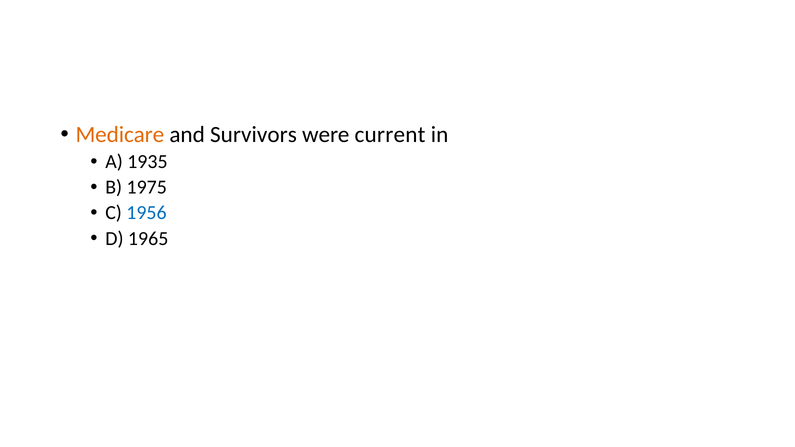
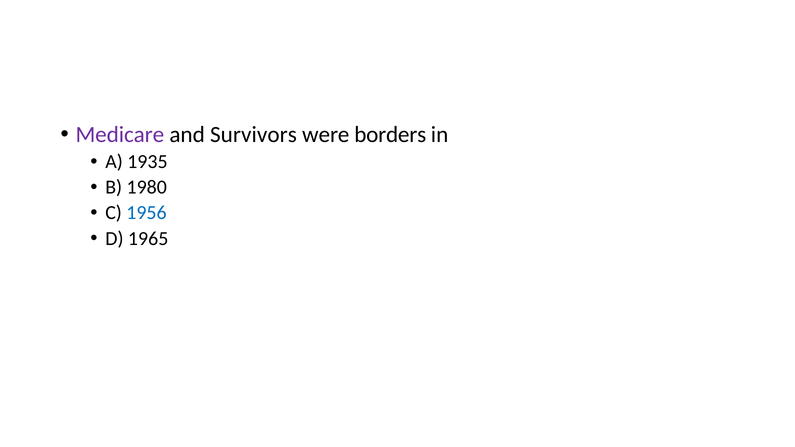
Medicare colour: orange -> purple
current: current -> borders
1975: 1975 -> 1980
